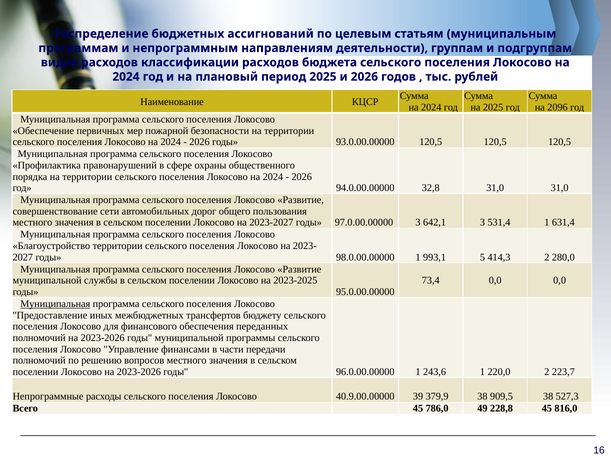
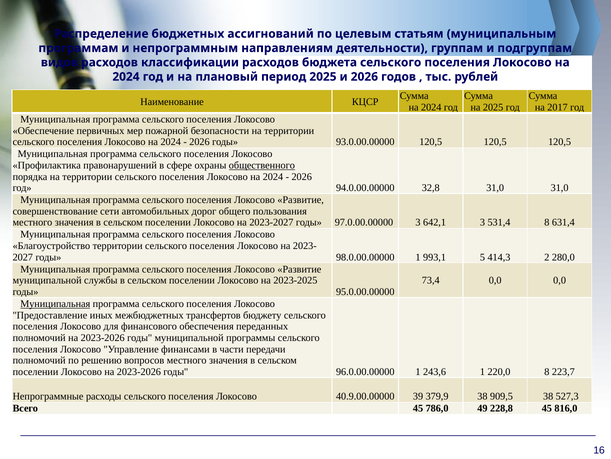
2096: 2096 -> 2017
общественного underline: none -> present
531,4 1: 1 -> 8
220,0 2: 2 -> 8
